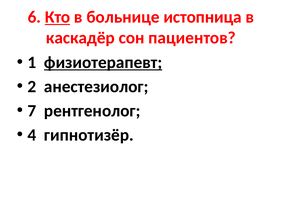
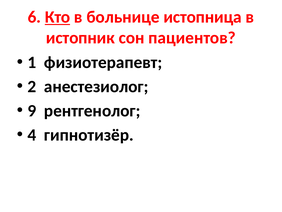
каскадёр: каскадёр -> истопник
физиотерапевт underline: present -> none
7: 7 -> 9
